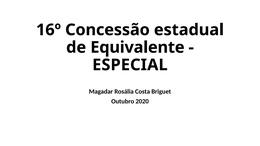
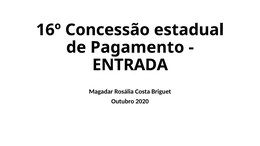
Equivalente: Equivalente -> Pagamento
ESPECIAL: ESPECIAL -> ENTRADA
